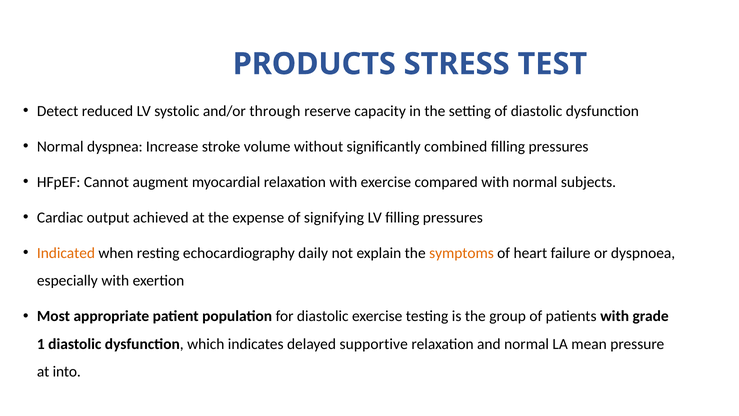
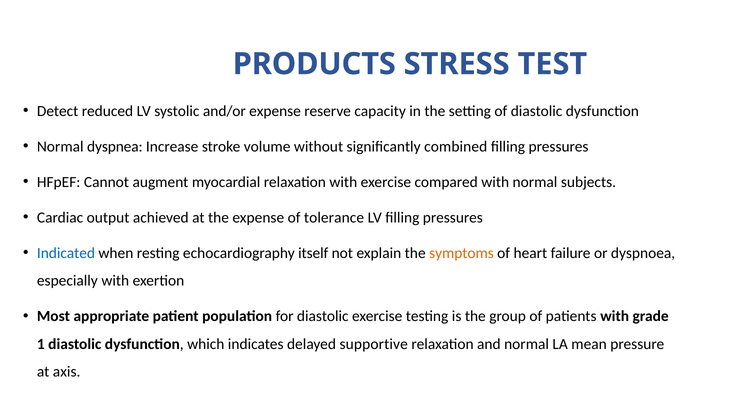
and/or through: through -> expense
signifying: signifying -> tolerance
Indicated colour: orange -> blue
daily: daily -> itself
into: into -> axis
